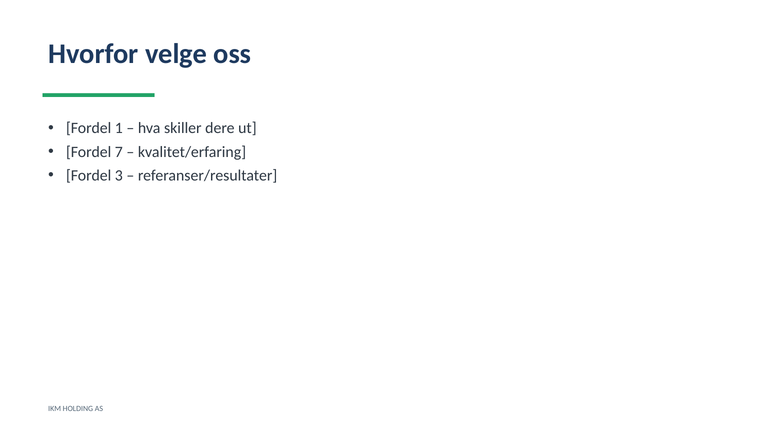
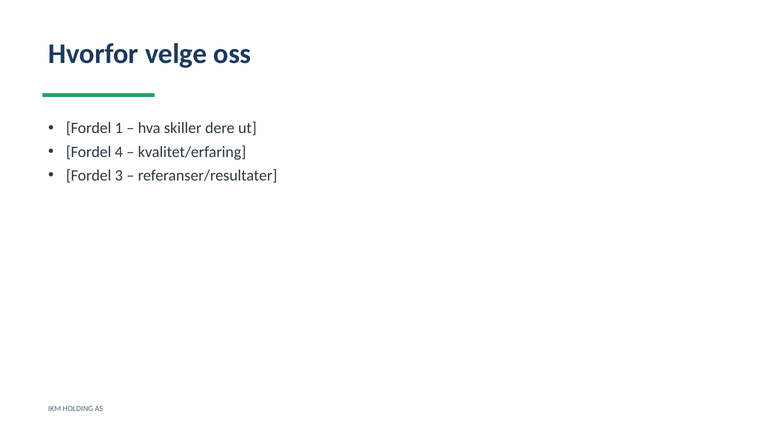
7: 7 -> 4
